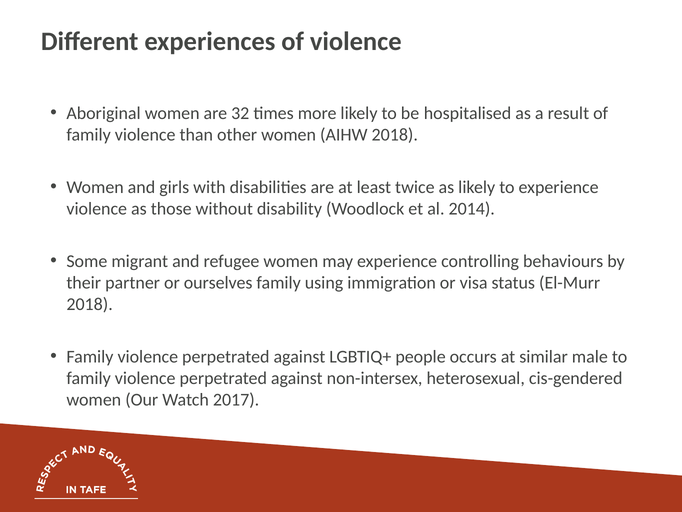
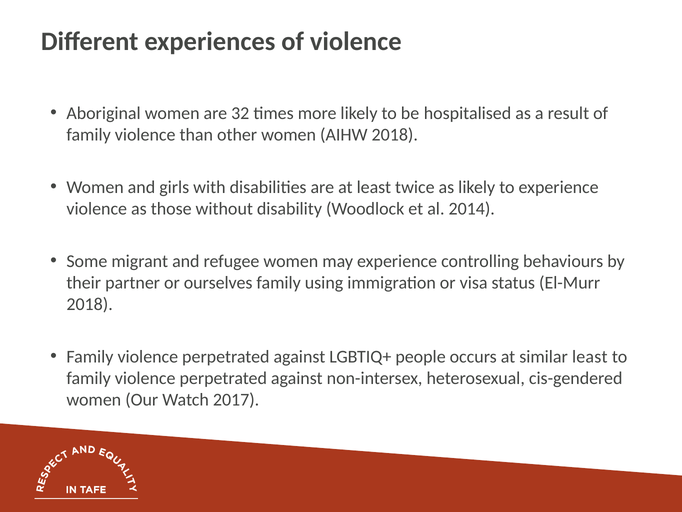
similar male: male -> least
